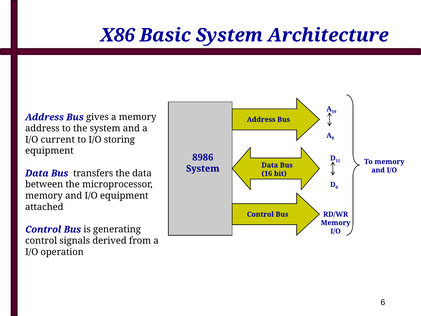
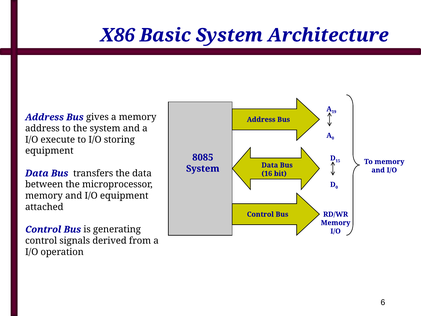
current: current -> execute
8986: 8986 -> 8085
